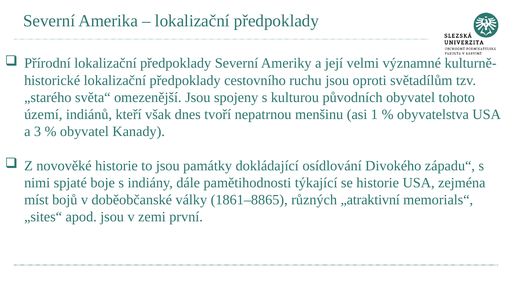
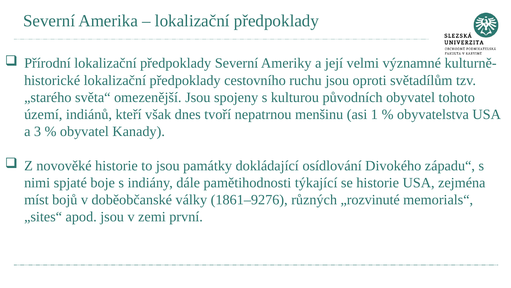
1861–8865: 1861–8865 -> 1861–9276
„atraktivní: „atraktivní -> „rozvinuté
